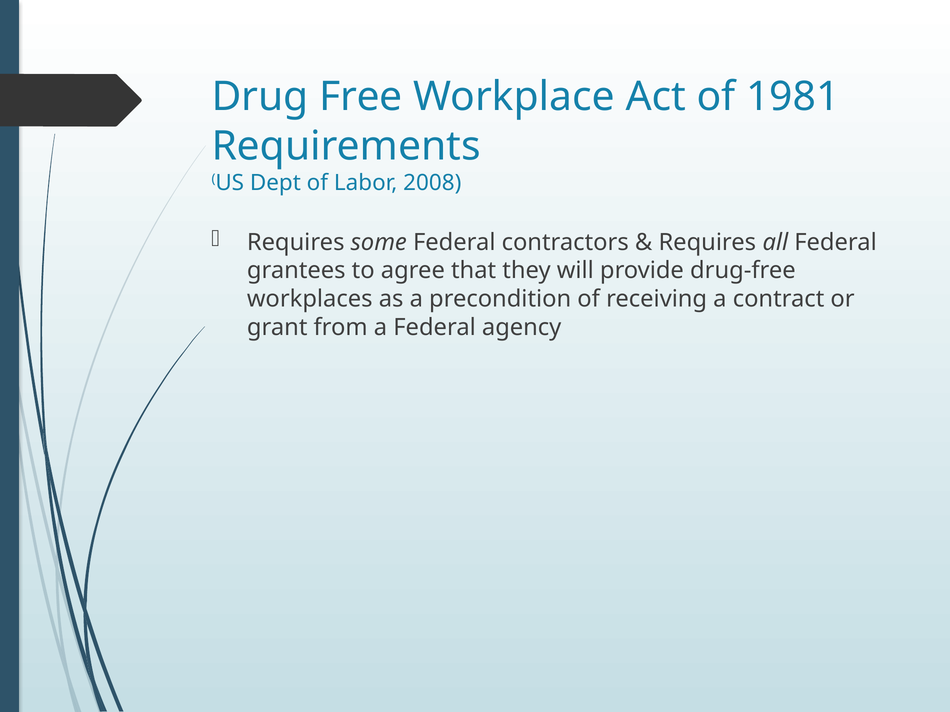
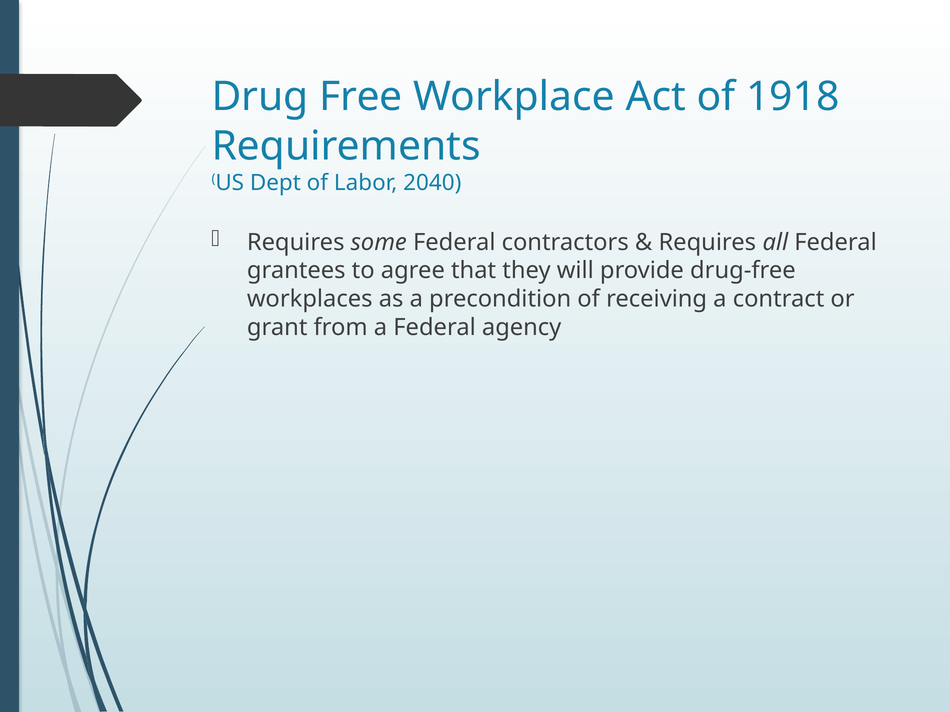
1981: 1981 -> 1918
2008: 2008 -> 2040
